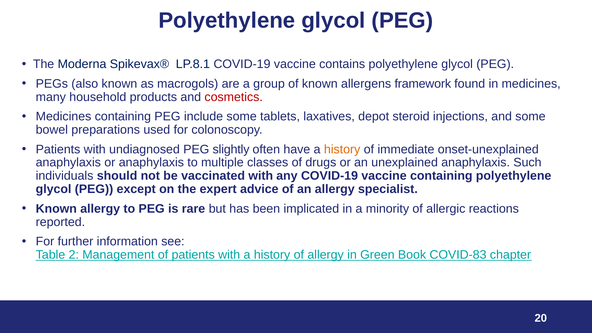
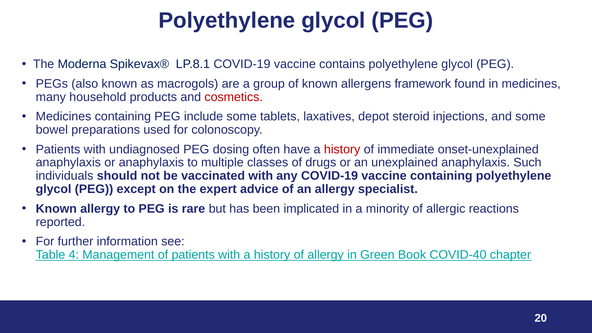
slightly: slightly -> dosing
history at (342, 149) colour: orange -> red
2: 2 -> 4
COVID-83: COVID-83 -> COVID-40
